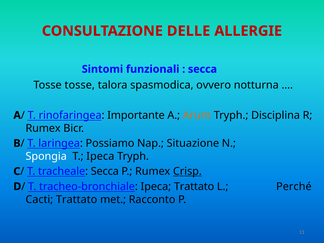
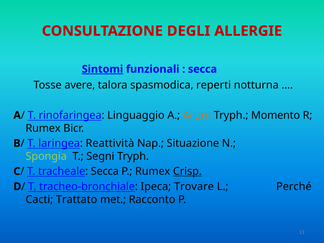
DELLE: DELLE -> DEGLI
Sintomi underline: none -> present
Tosse tosse: tosse -> avere
ovvero: ovvero -> reperti
Importante: Importante -> Linguaggio
Disciplina: Disciplina -> Momento
Possiamo: Possiamo -> Reattività
Spongia colour: white -> light green
T Ipeca: Ipeca -> Segni
Ipeca Trattato: Trattato -> Trovare
